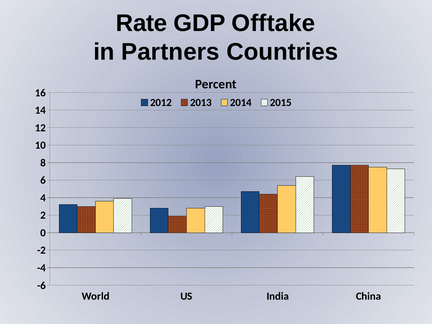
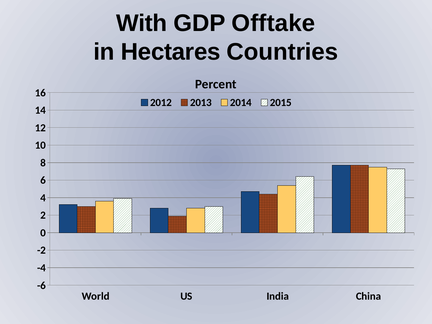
Rate: Rate -> With
Partners: Partners -> Hectares
